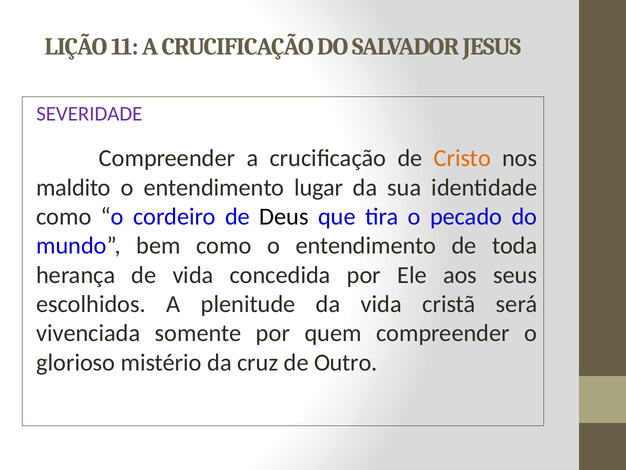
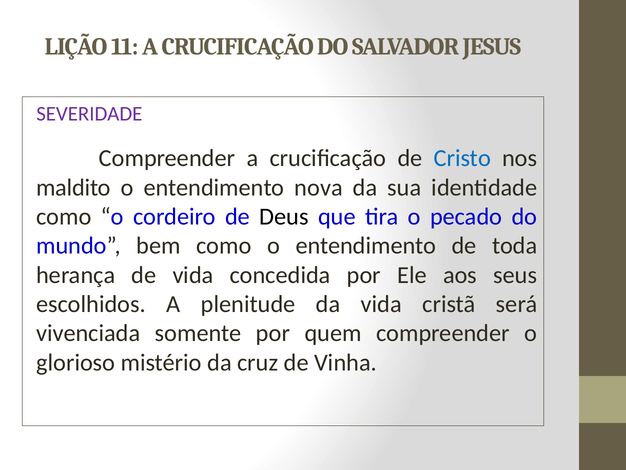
Cristo colour: orange -> blue
lugar: lugar -> nova
Outro: Outro -> Vinha
